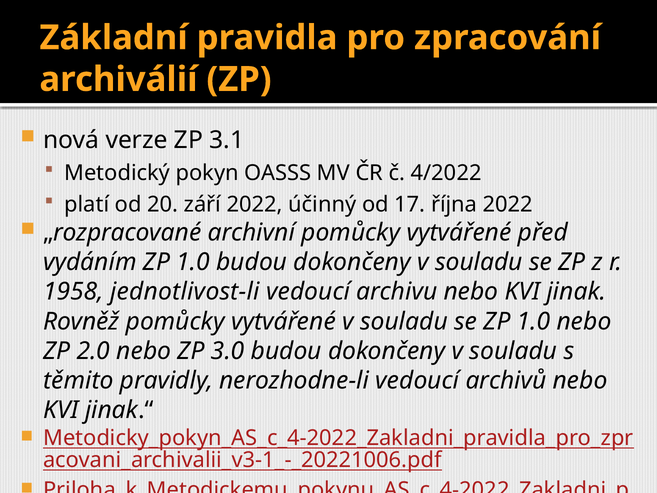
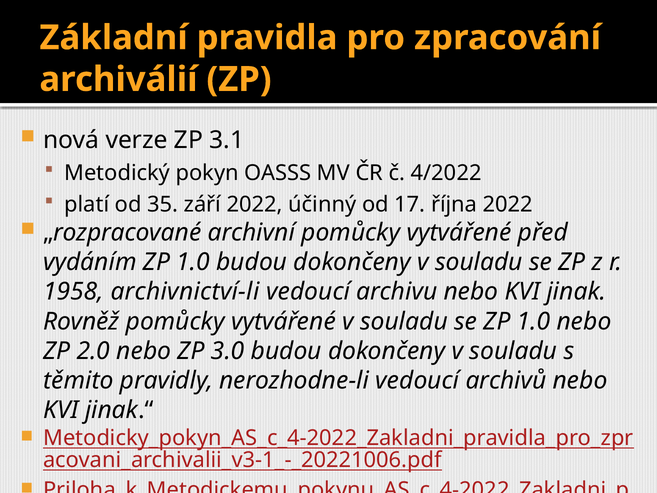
20: 20 -> 35
jednotlivost-li: jednotlivost-li -> archivnictví-li
